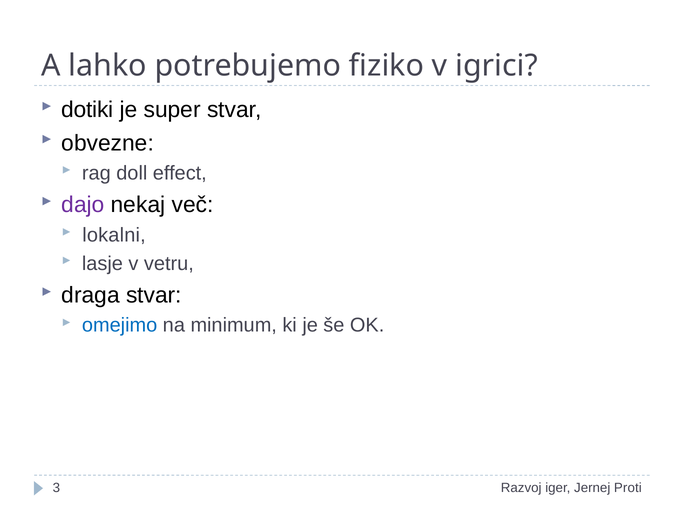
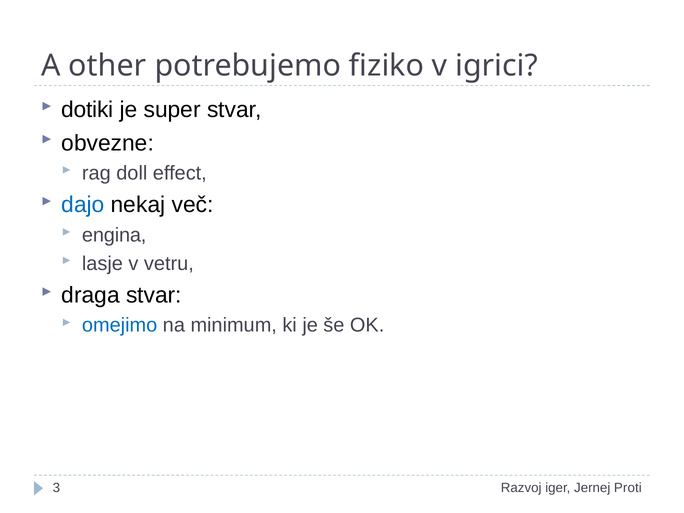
lahko: lahko -> other
dajo colour: purple -> blue
lokalni: lokalni -> engina
